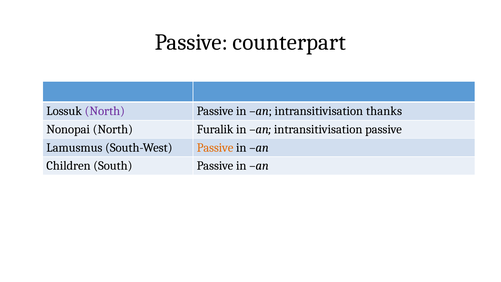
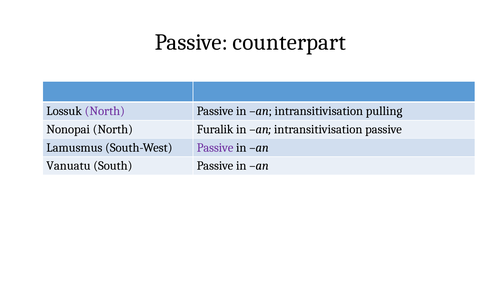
thanks: thanks -> pulling
Passive at (215, 147) colour: orange -> purple
Children: Children -> Vanuatu
